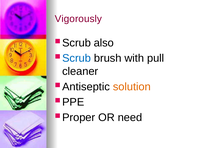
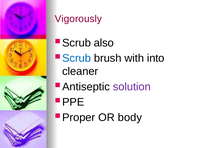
pull: pull -> into
solution colour: orange -> purple
need: need -> body
